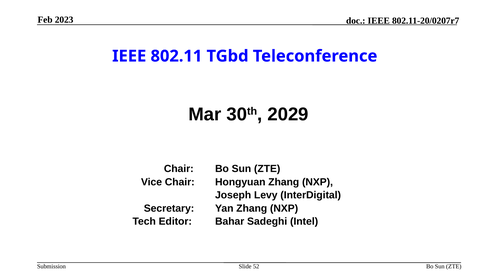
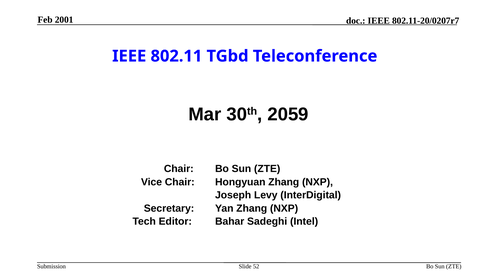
2023: 2023 -> 2001
2029: 2029 -> 2059
